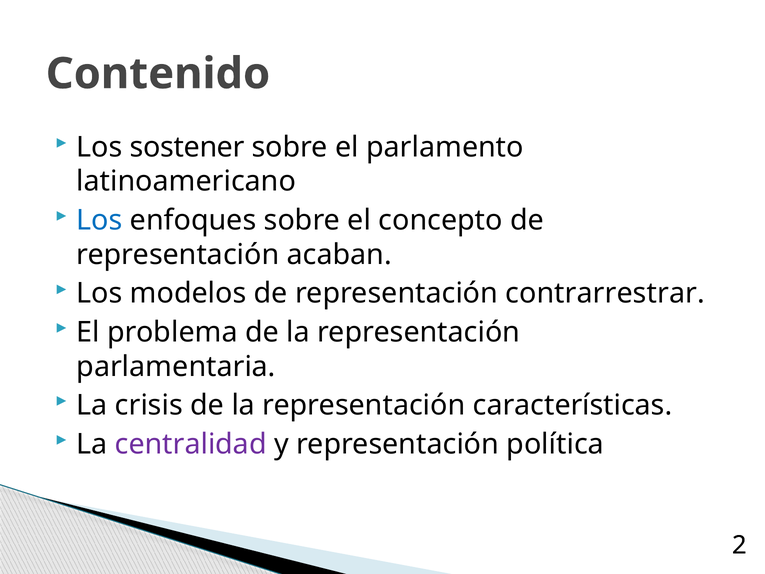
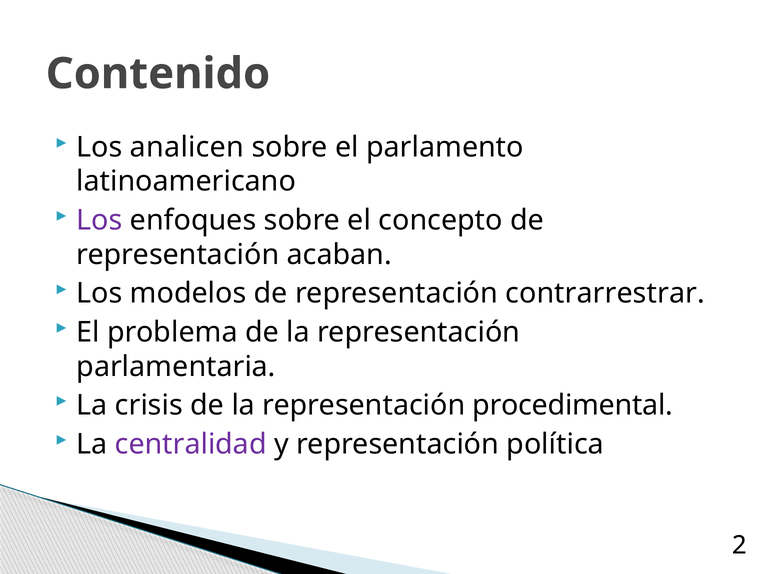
sostener: sostener -> analicen
Los at (100, 220) colour: blue -> purple
características: características -> procedimental
